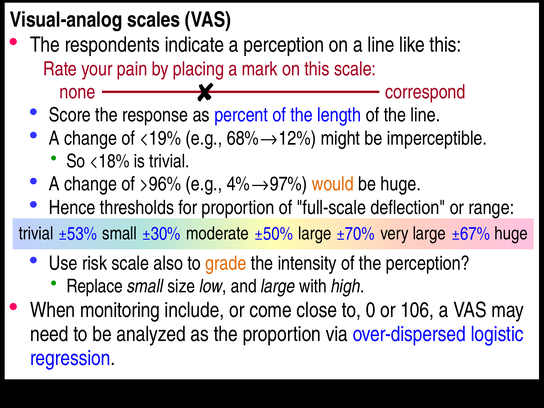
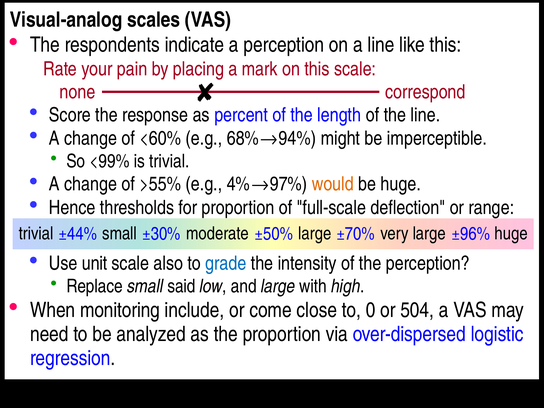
<19%: <19% -> <60%
68%→12%: 68%→12% -> 68%→94%
<18%: <18% -> <99%
>96%: >96% -> >55%
±53%: ±53% -> ±44%
±67%: ±67% -> ±96%
risk: risk -> unit
grade colour: orange -> blue
size: size -> said
106: 106 -> 504
